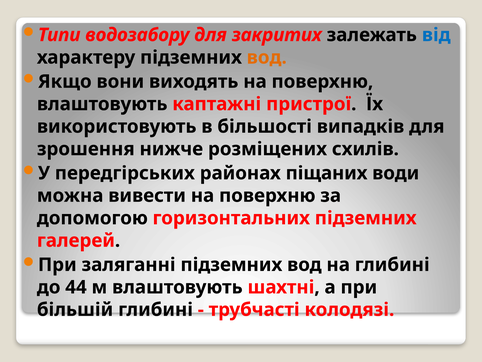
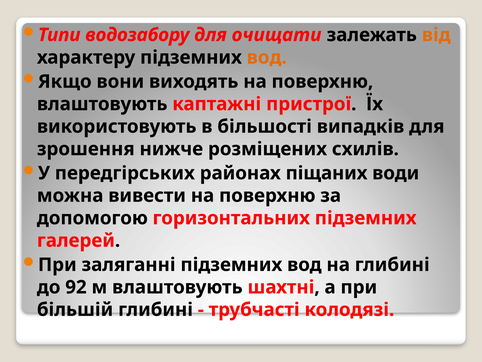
закритих: закритих -> очищати
від colour: blue -> orange
44: 44 -> 92
